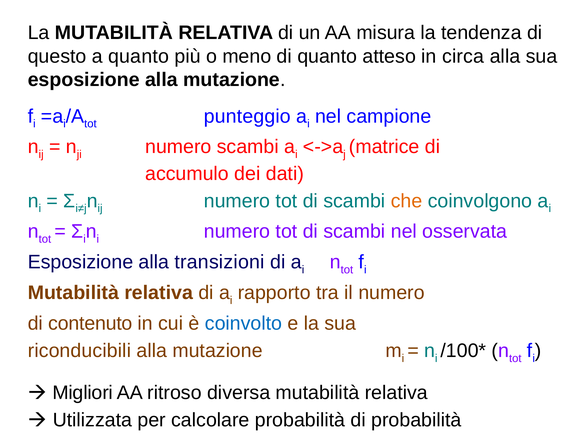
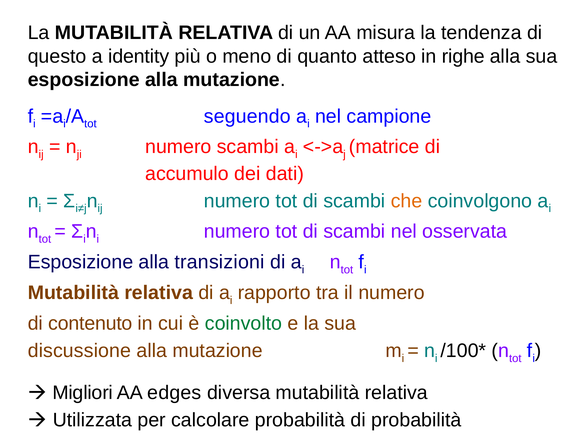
a quanto: quanto -> identity
circa: circa -> righe
punteggio: punteggio -> seguendo
coinvolto colour: blue -> green
riconducibili: riconducibili -> discussione
ritroso: ritroso -> edges
